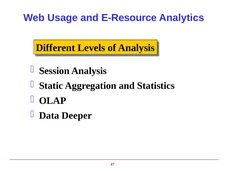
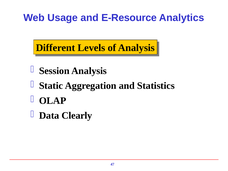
Deeper: Deeper -> Clearly
